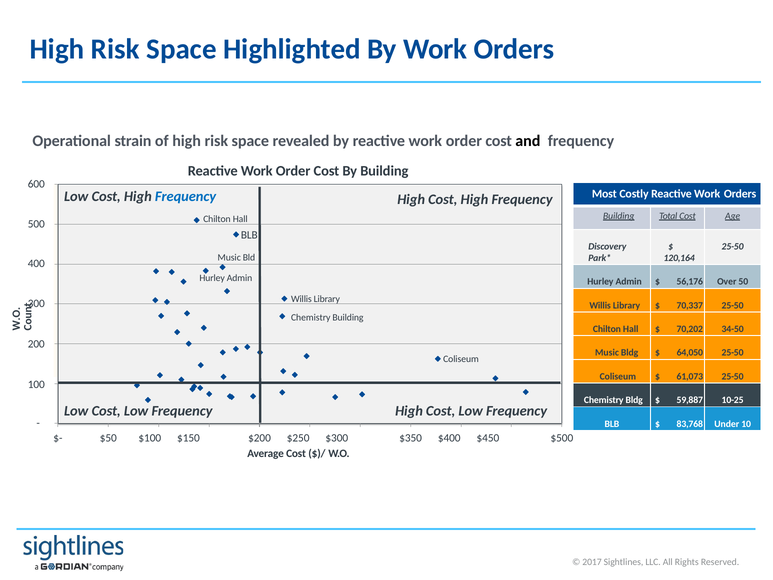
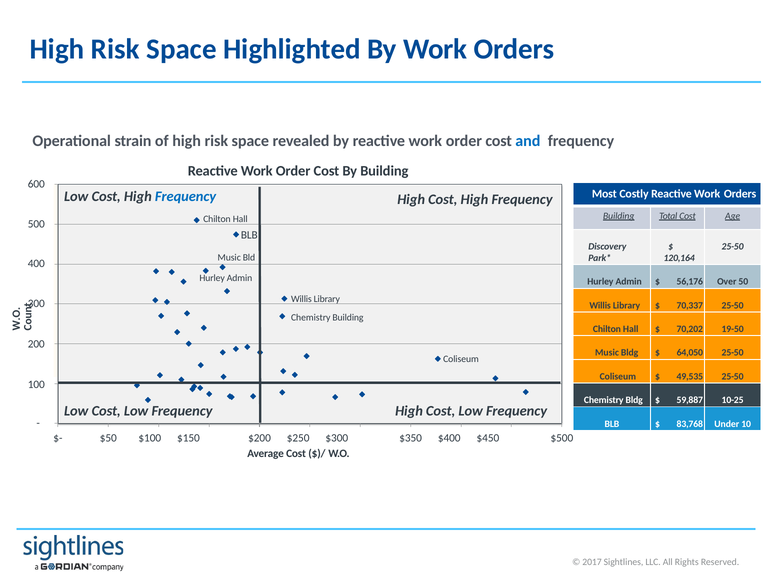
and colour: black -> blue
34-50: 34-50 -> 19-50
61,073: 61,073 -> 49,535
